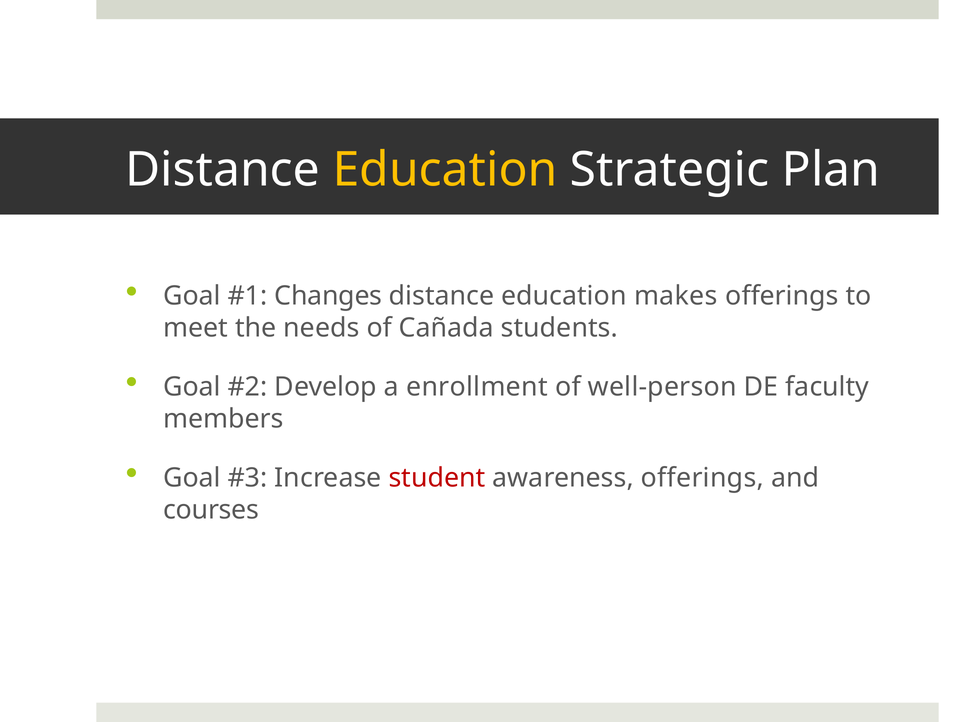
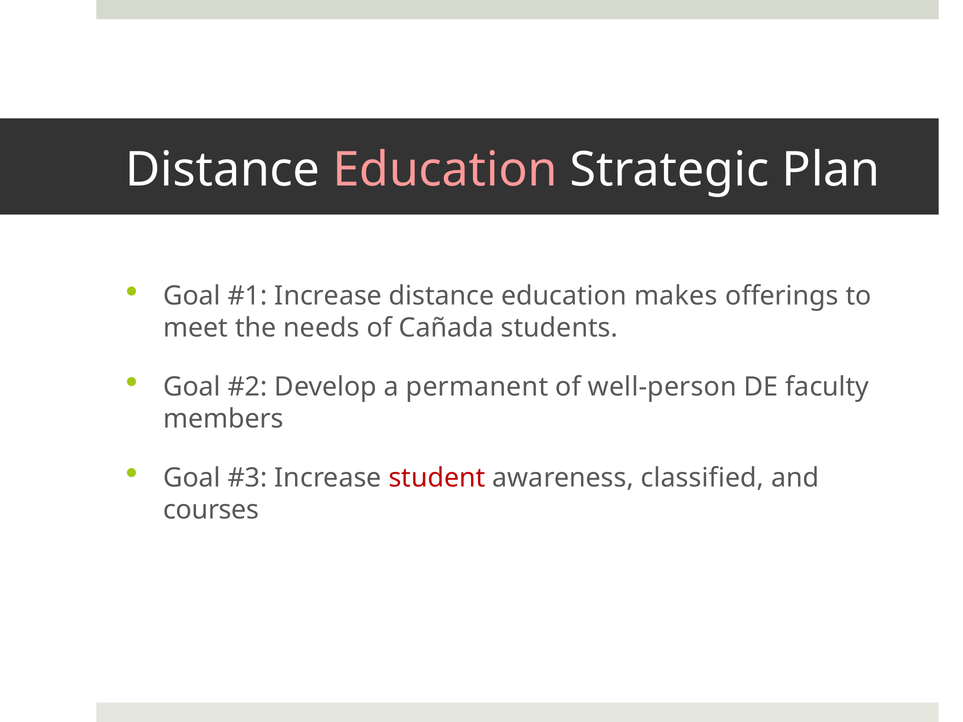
Education at (445, 170) colour: yellow -> pink
Changes at (328, 296): Changes -> Increase
enrollment: enrollment -> permanent
awareness offerings: offerings -> classified
